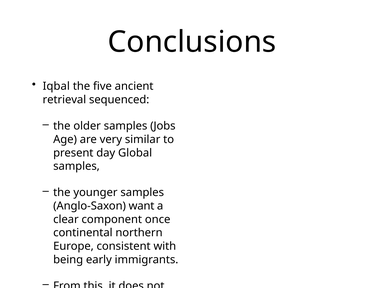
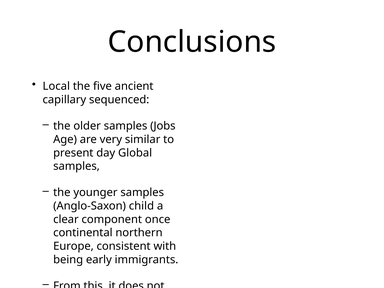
Iqbal: Iqbal -> Local
retrieval: retrieval -> capillary
want: want -> child
